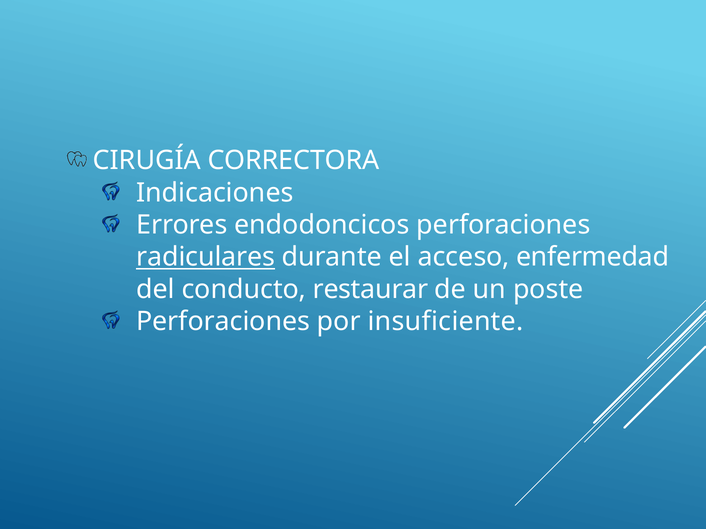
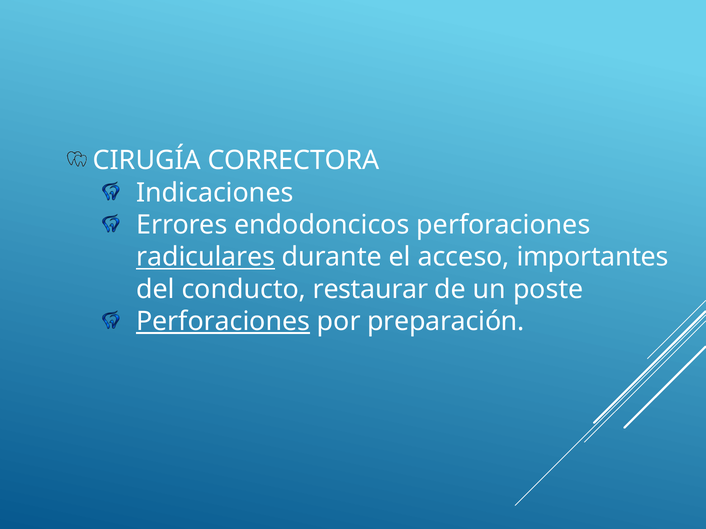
enfermedad: enfermedad -> importantes
Perforaciones at (223, 322) underline: none -> present
insuficiente: insuficiente -> preparación
